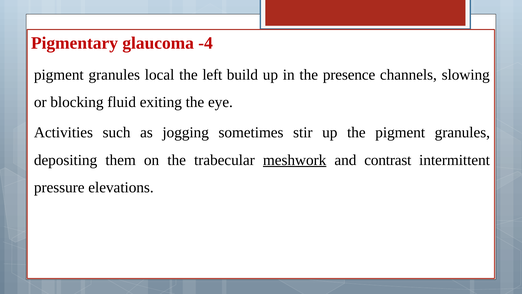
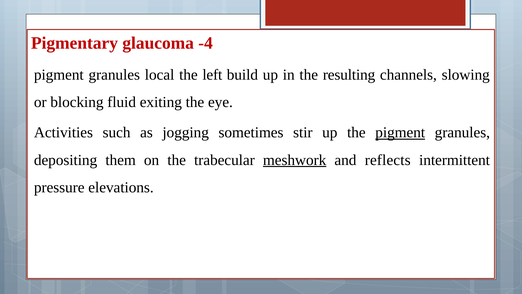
presence: presence -> resulting
pigment at (400, 132) underline: none -> present
contrast: contrast -> reflects
